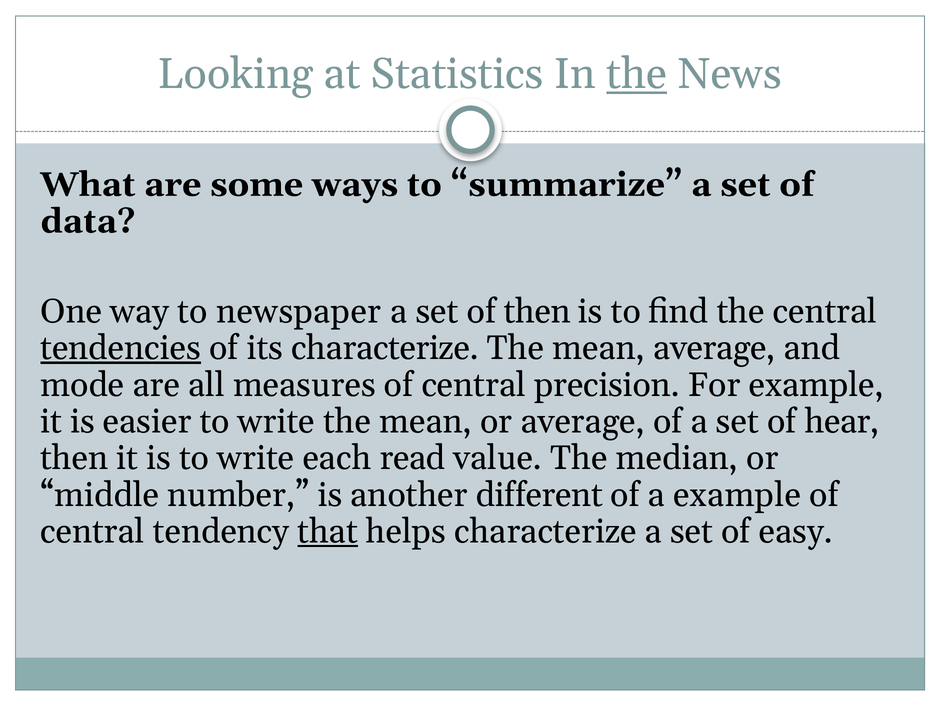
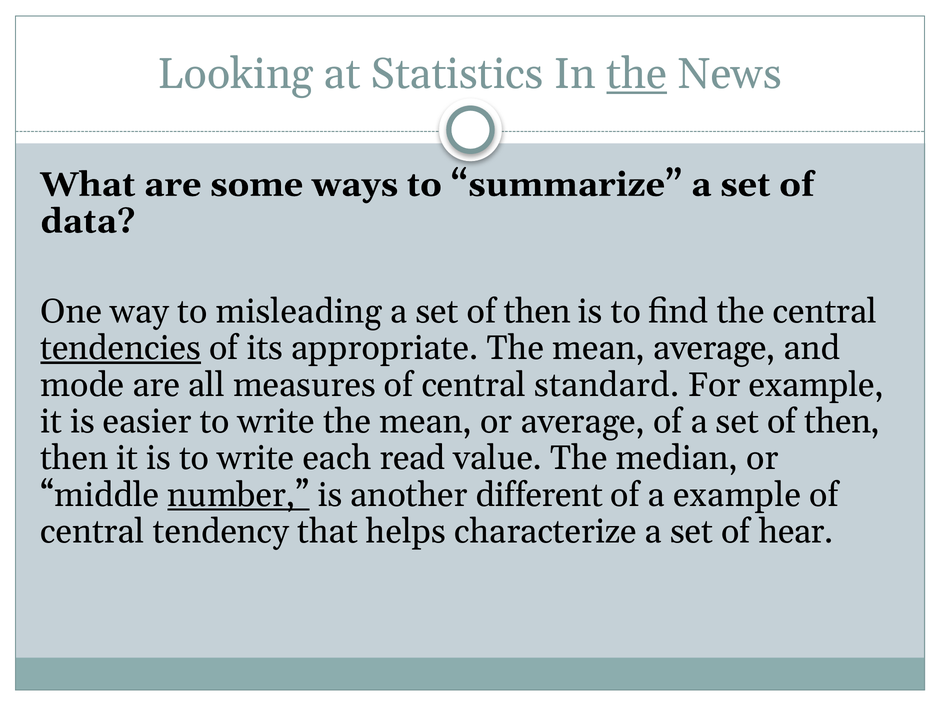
newspaper: newspaper -> misleading
its characterize: characterize -> appropriate
precision: precision -> standard
hear at (842, 421): hear -> then
number underline: none -> present
that underline: present -> none
easy: easy -> hear
